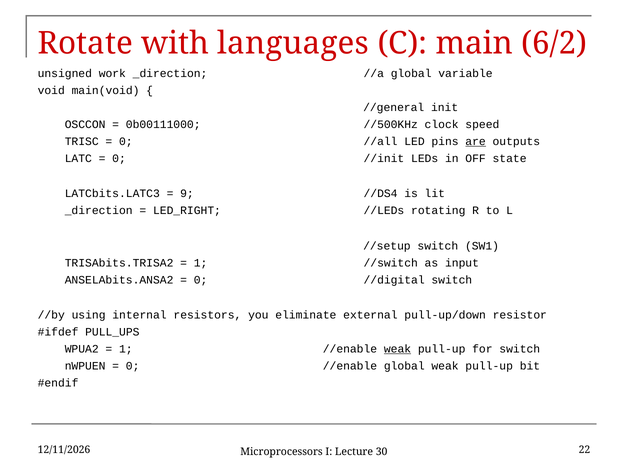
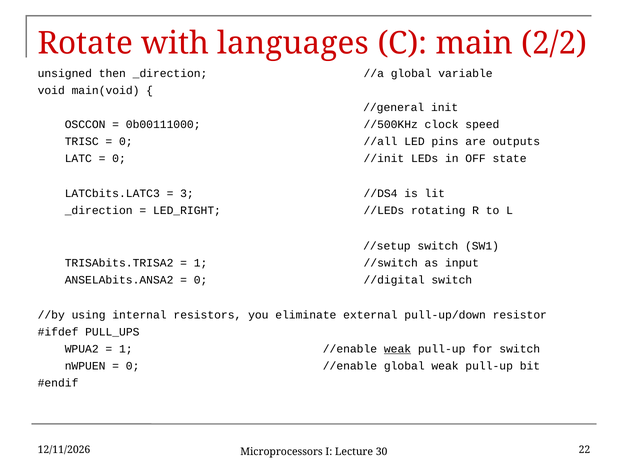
6/2: 6/2 -> 2/2
work: work -> then
are underline: present -> none
9: 9 -> 3
